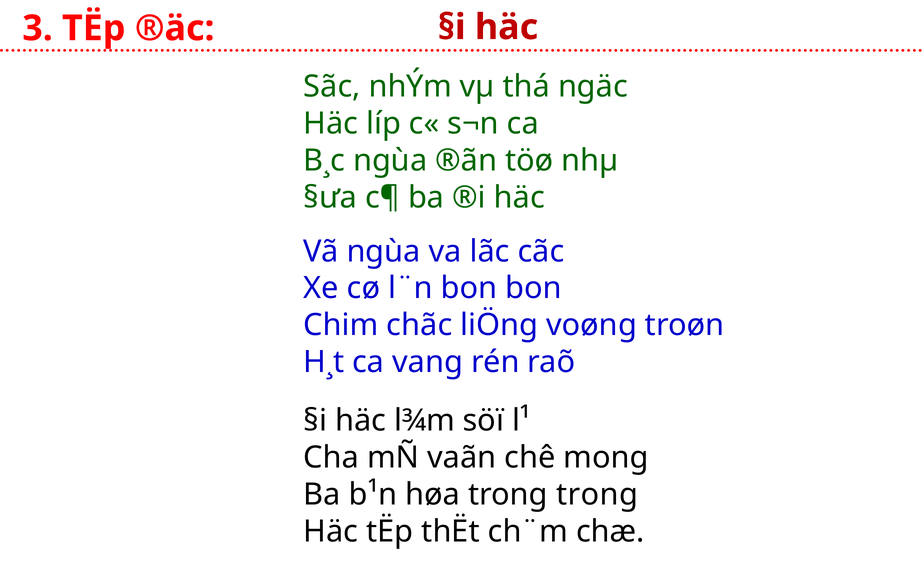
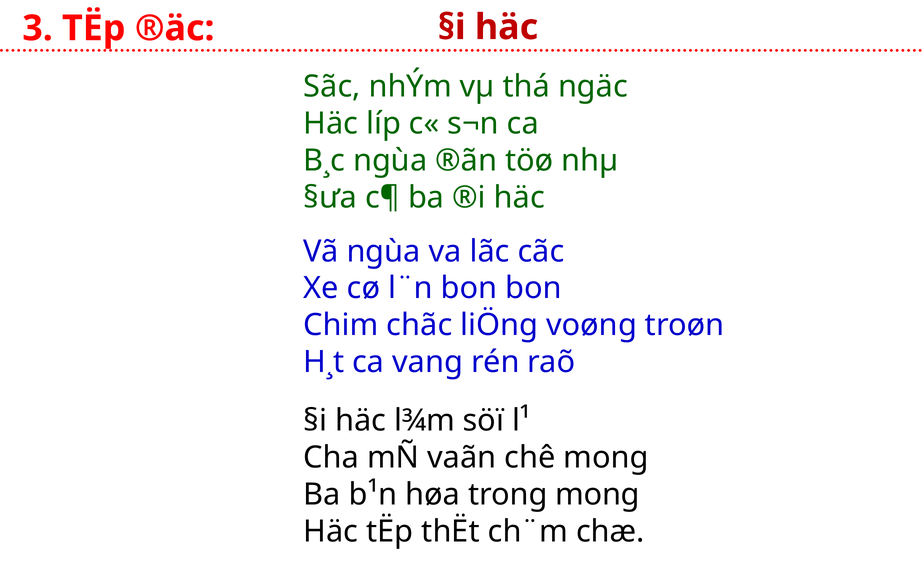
trong trong: trong -> mong
